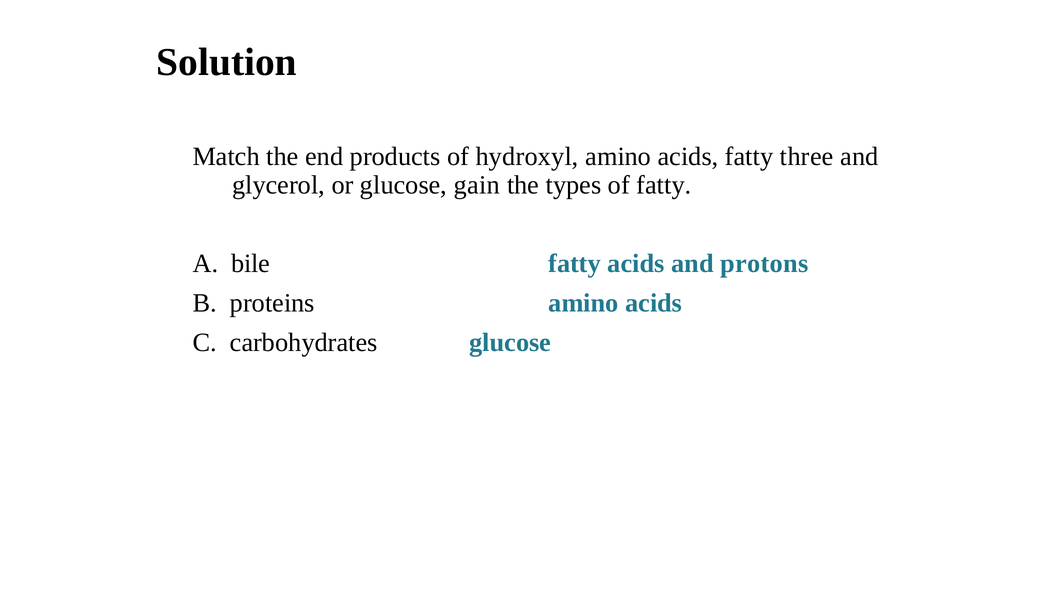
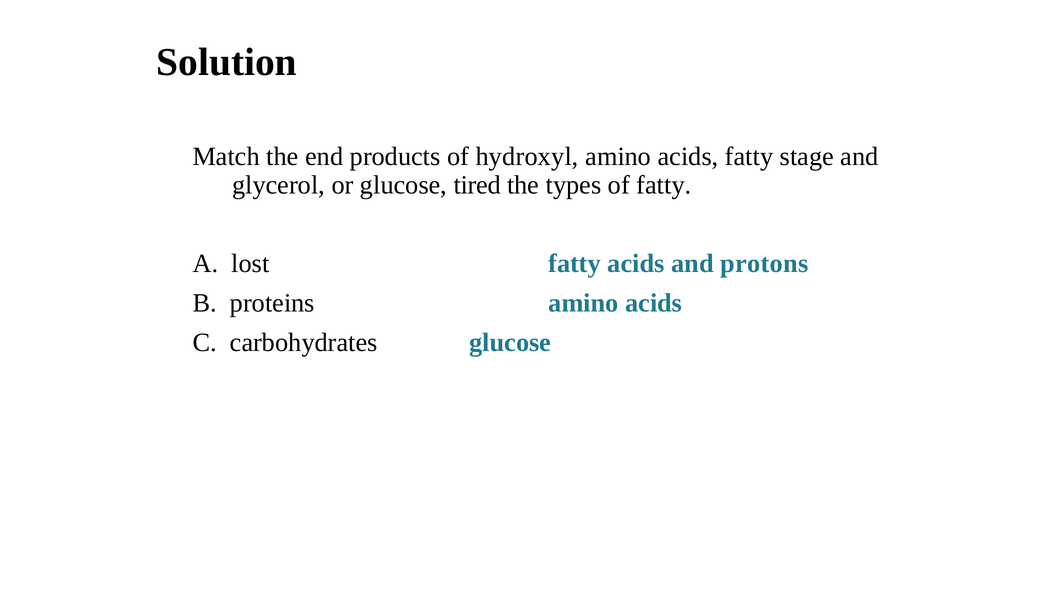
three: three -> stage
gain: gain -> tired
bile: bile -> lost
